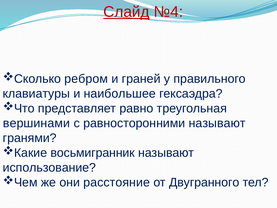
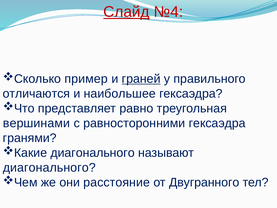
ребром: ребром -> пример
граней underline: none -> present
клавиатуры: клавиатуры -> отличаются
равносторонними называют: называют -> гексаэдра
восьмигранник at (93, 153): восьмигранник -> диагонального
использование at (49, 167): использование -> диагонального
